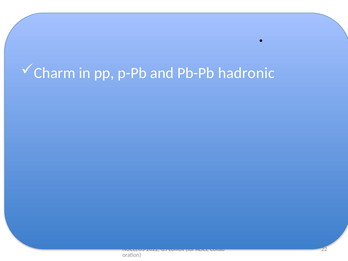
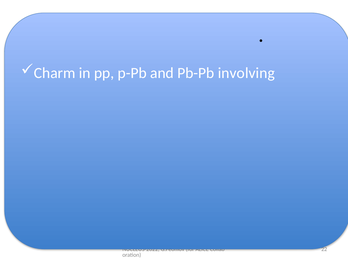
hadronic: hadronic -> involving
